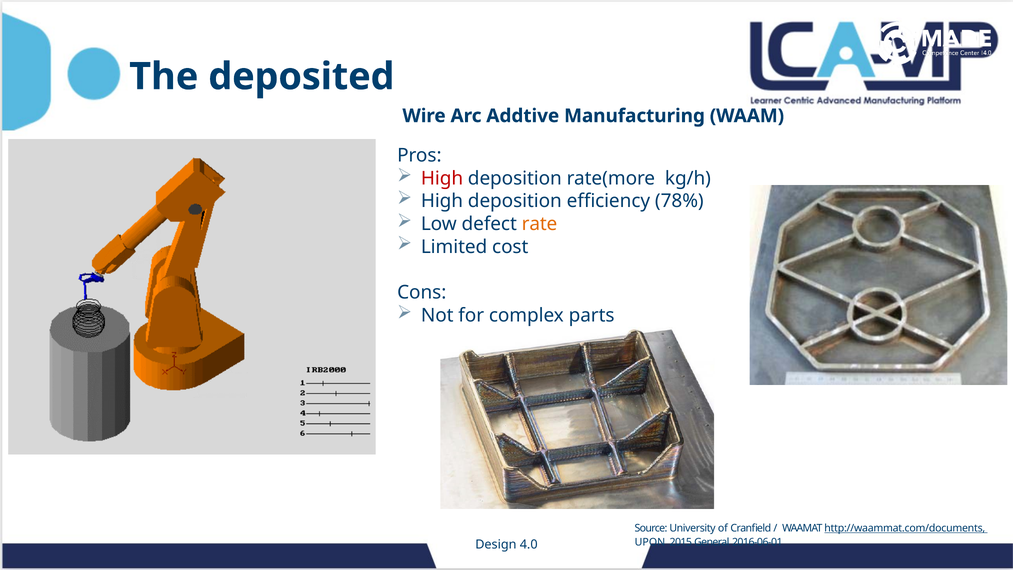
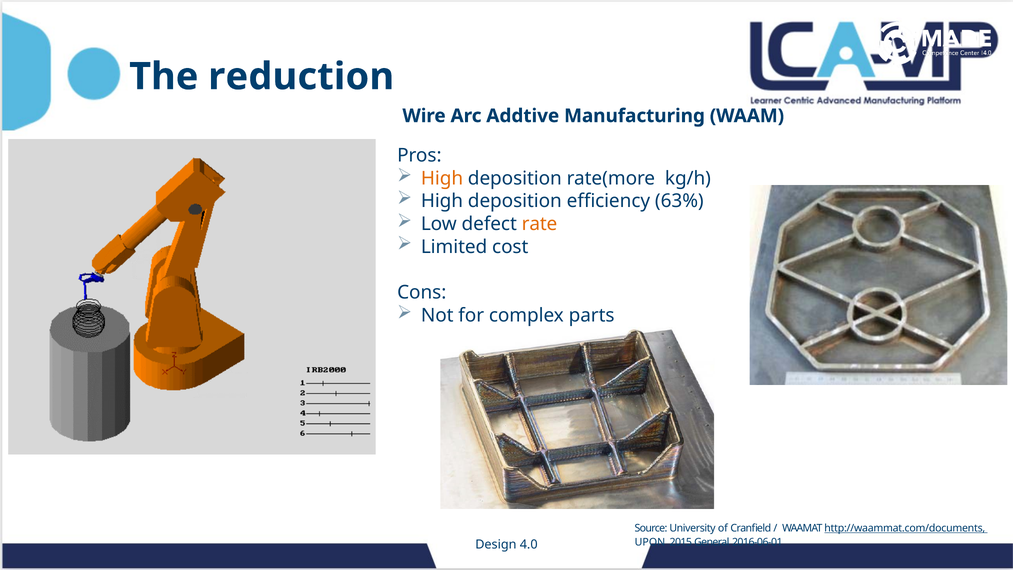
deposited: deposited -> reduction
High at (442, 178) colour: red -> orange
78%: 78% -> 63%
